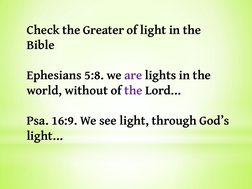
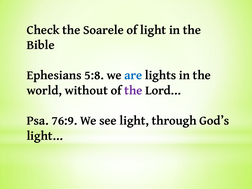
Greater: Greater -> Soarele
are colour: purple -> blue
16:9: 16:9 -> 76:9
